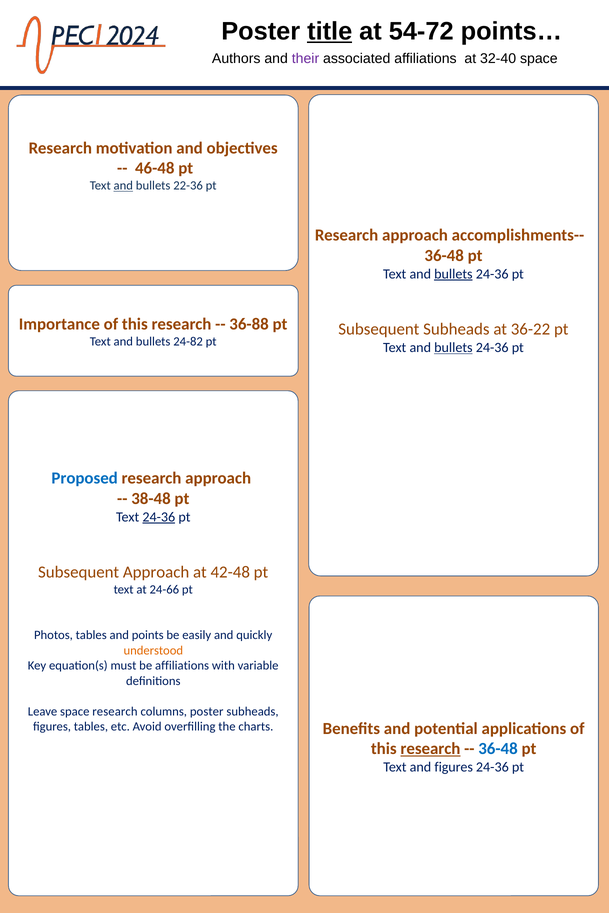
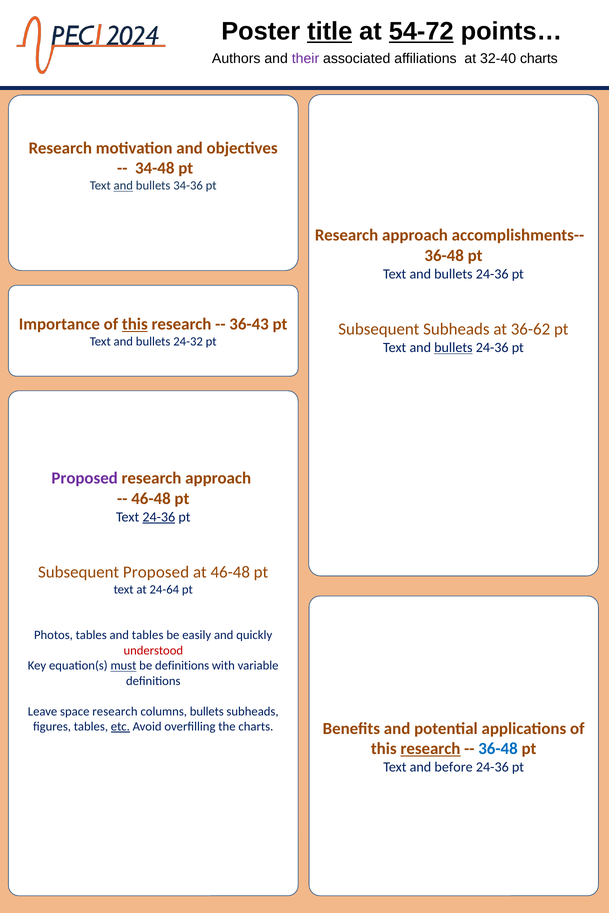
54-72 underline: none -> present
32-40 space: space -> charts
46-48: 46-48 -> 34-48
22-36: 22-36 -> 34-36
bullets at (453, 274) underline: present -> none
this at (135, 324) underline: none -> present
36-88: 36-88 -> 36-43
36-22: 36-22 -> 36-62
24-82: 24-82 -> 24-32
Proposed at (85, 479) colour: blue -> purple
38-48 at (151, 499): 38-48 -> 46-48
Subsequent Approach: Approach -> Proposed
at 42-48: 42-48 -> 46-48
24-66: 24-66 -> 24-64
and points: points -> tables
understood colour: orange -> red
must underline: none -> present
be affiliations: affiliations -> definitions
columns poster: poster -> bullets
etc underline: none -> present
and figures: figures -> before
